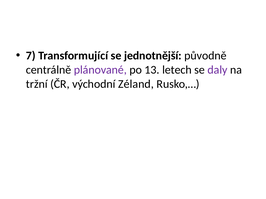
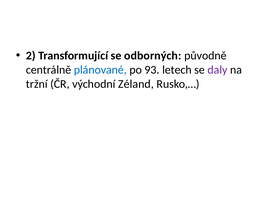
7: 7 -> 2
jednotnější: jednotnější -> odborných
plánované colour: purple -> blue
13: 13 -> 93
